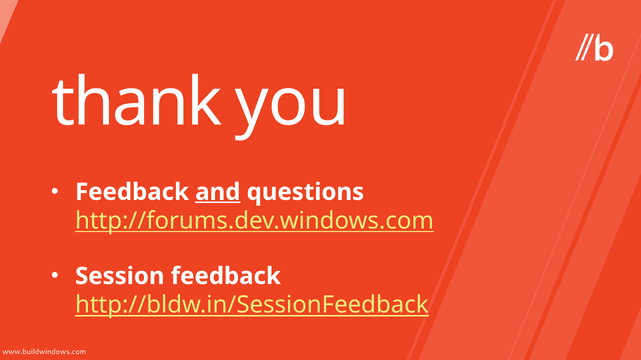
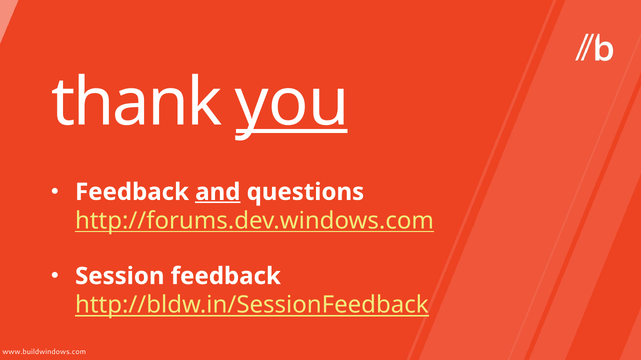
you underline: none -> present
